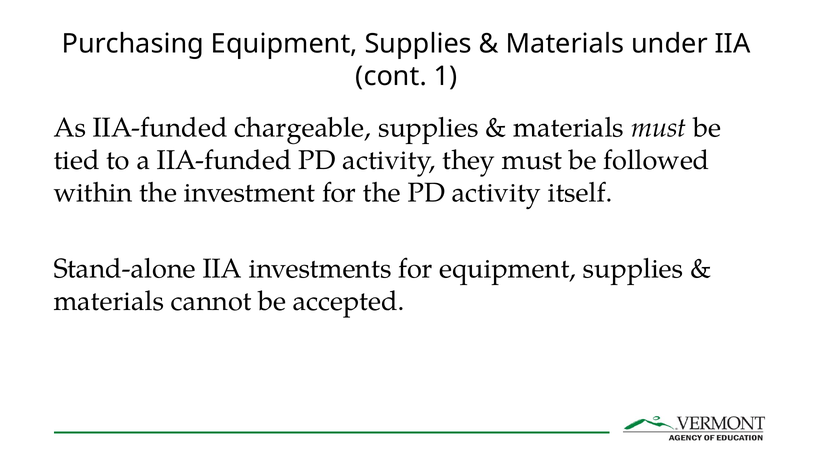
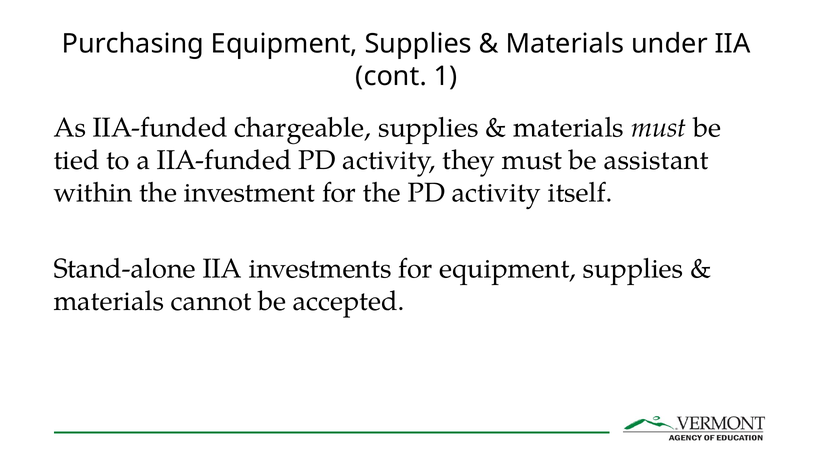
followed: followed -> assistant
